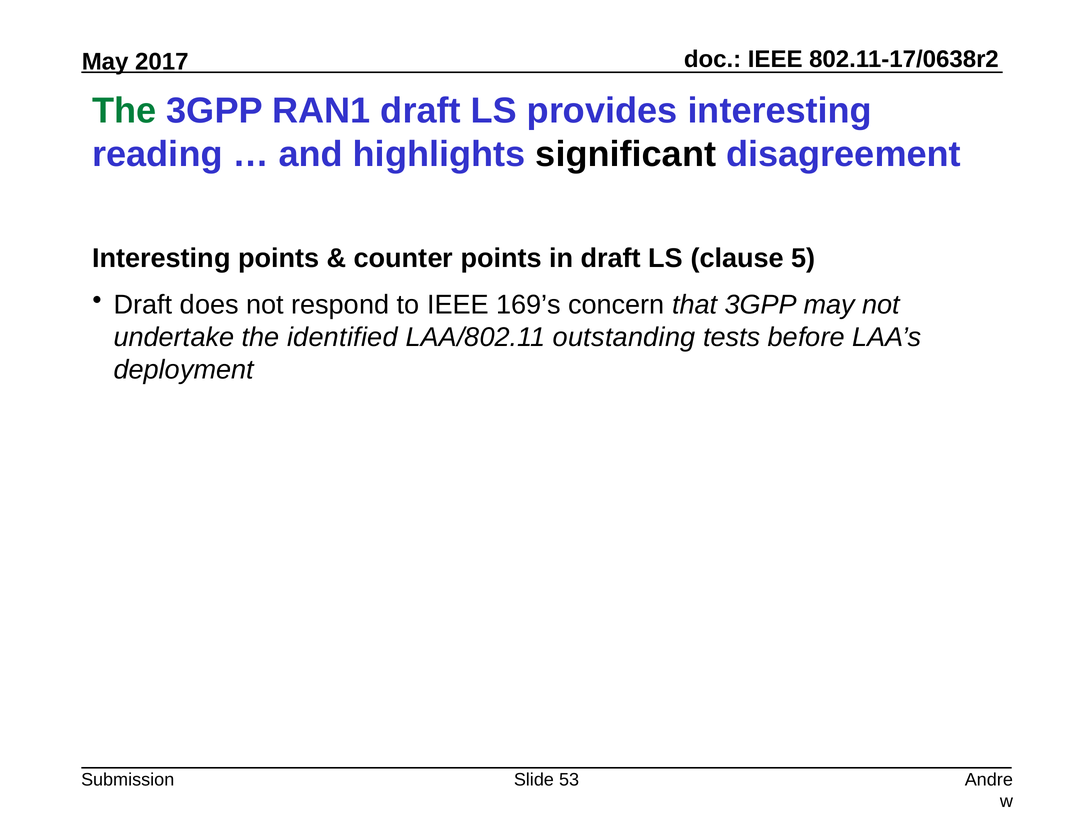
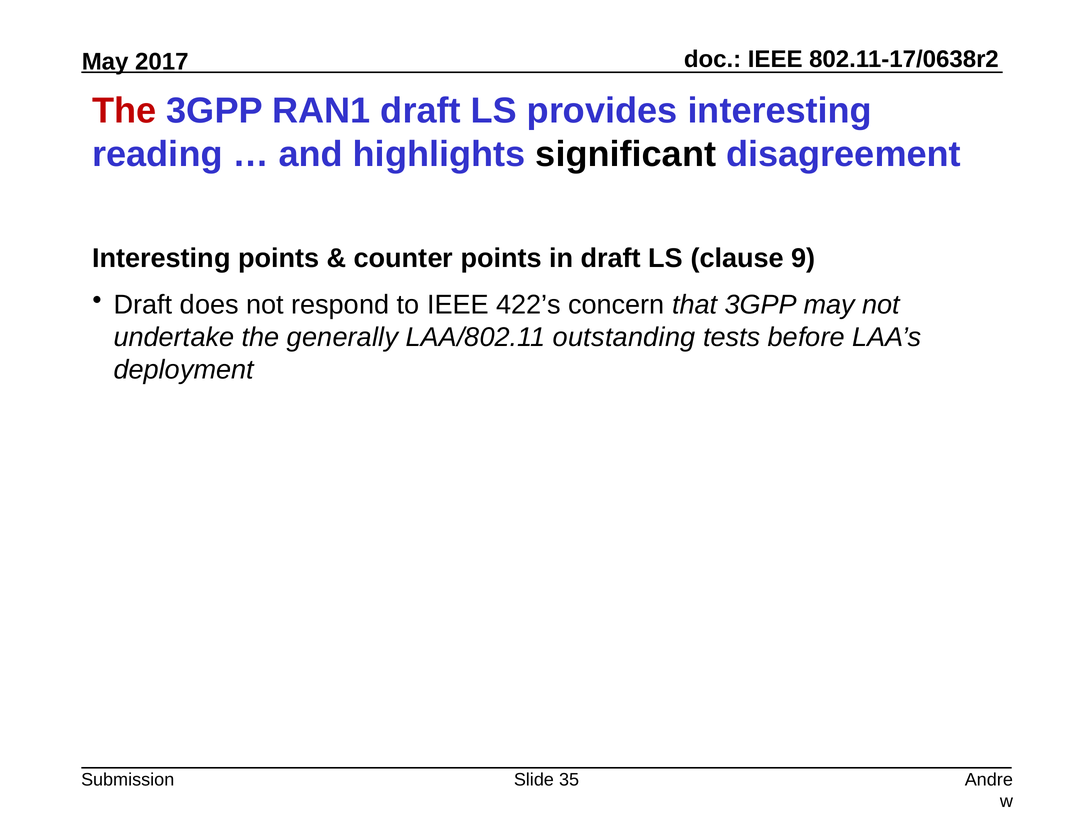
The at (124, 111) colour: green -> red
5: 5 -> 9
169’s: 169’s -> 422’s
identified: identified -> generally
53: 53 -> 35
